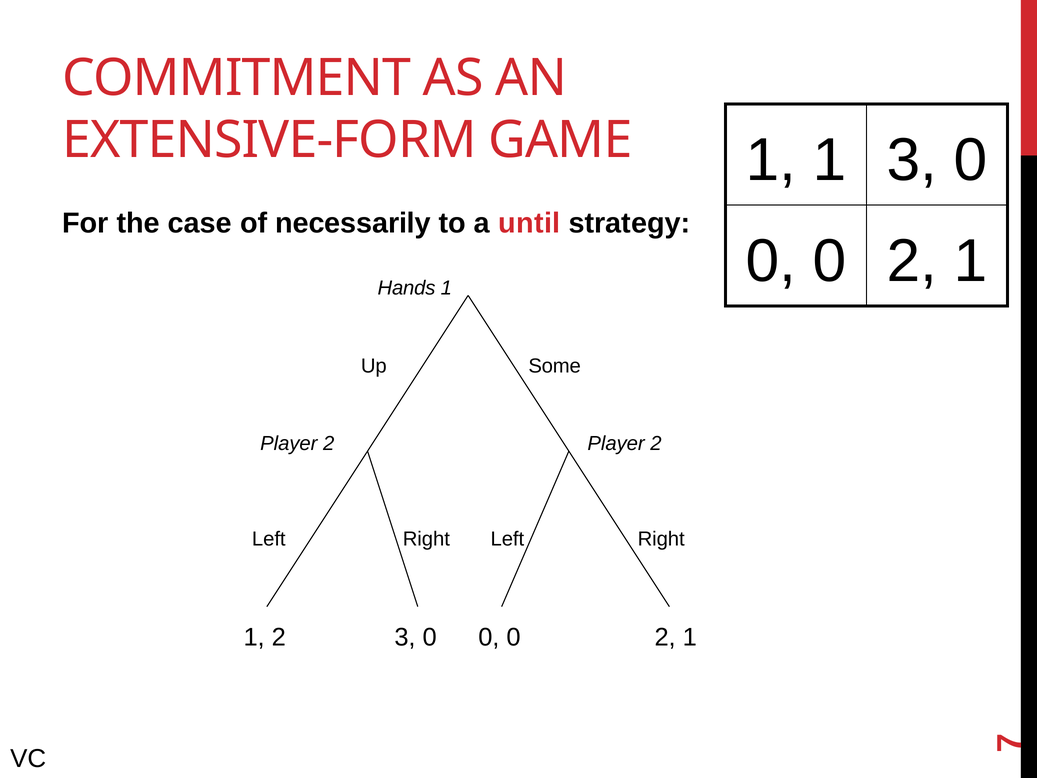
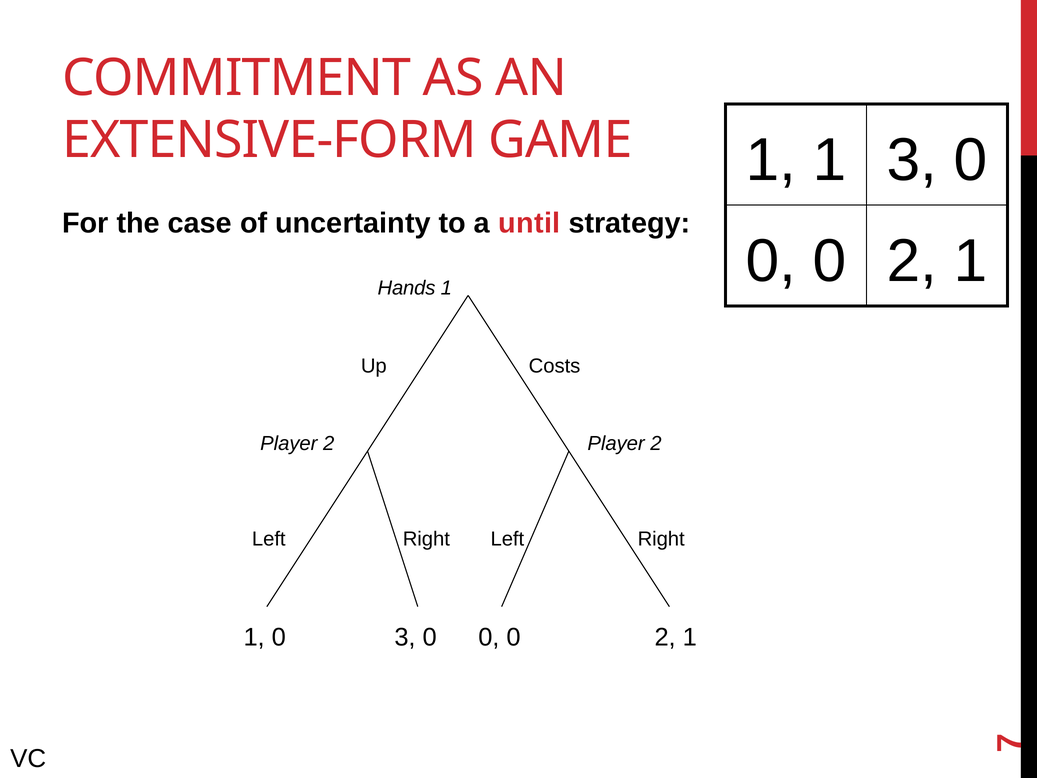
necessarily: necessarily -> uncertainty
Some: Some -> Costs
1 2: 2 -> 0
